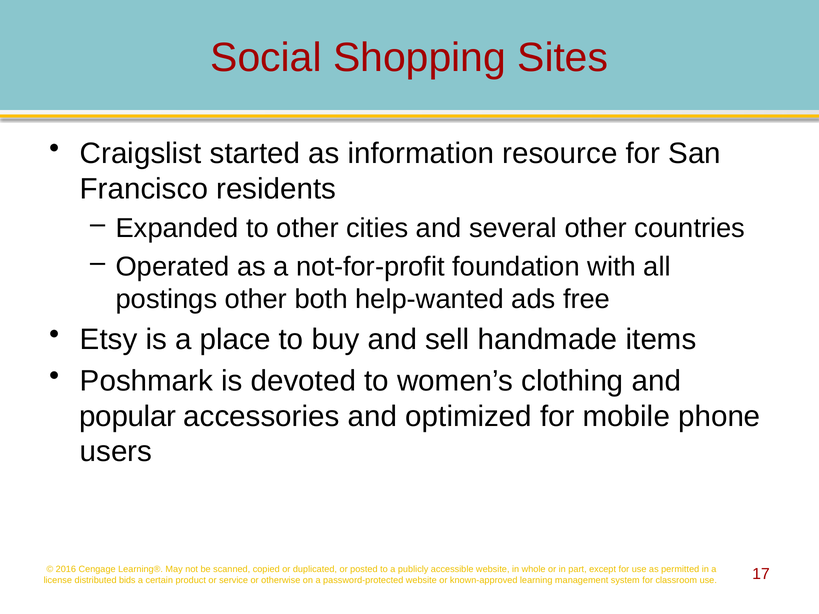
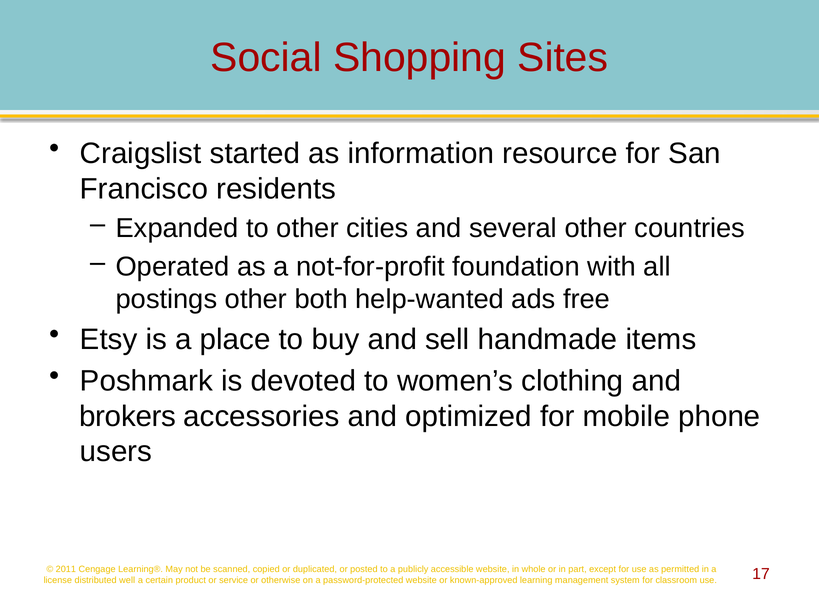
popular: popular -> brokers
2016: 2016 -> 2011
bids: bids -> well
